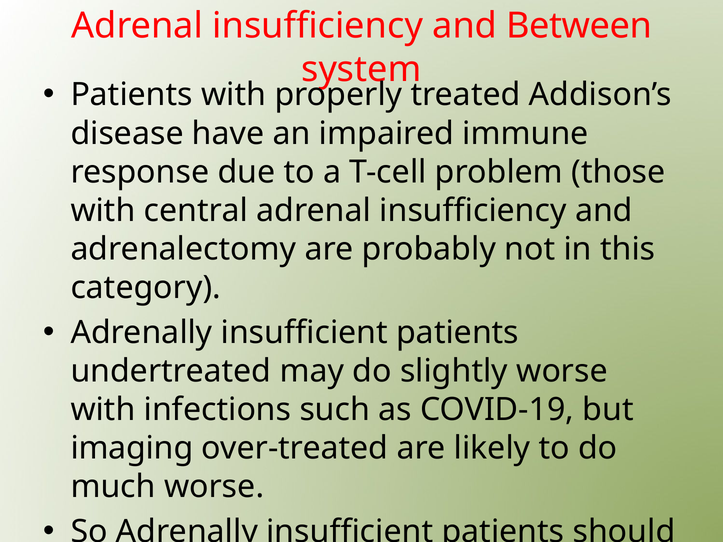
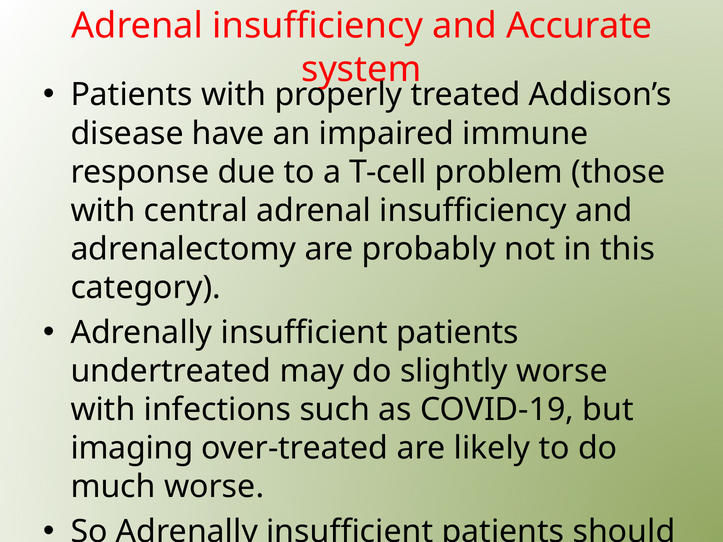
Between: Between -> Accurate
